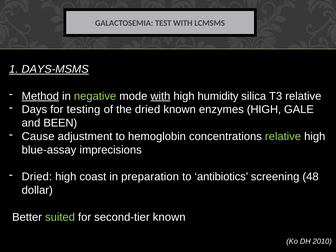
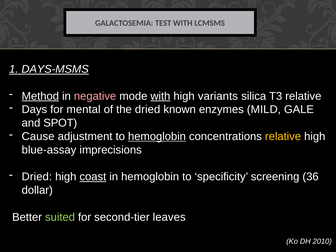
negative colour: light green -> pink
humidity: humidity -> variants
testing: testing -> mental
enzymes HIGH: HIGH -> MILD
BEEN: BEEN -> SPOT
hemoglobin at (157, 136) underline: none -> present
relative at (283, 136) colour: light green -> yellow
coast underline: none -> present
in preparation: preparation -> hemoglobin
antibiotics: antibiotics -> specificity
48: 48 -> 36
second-tier known: known -> leaves
